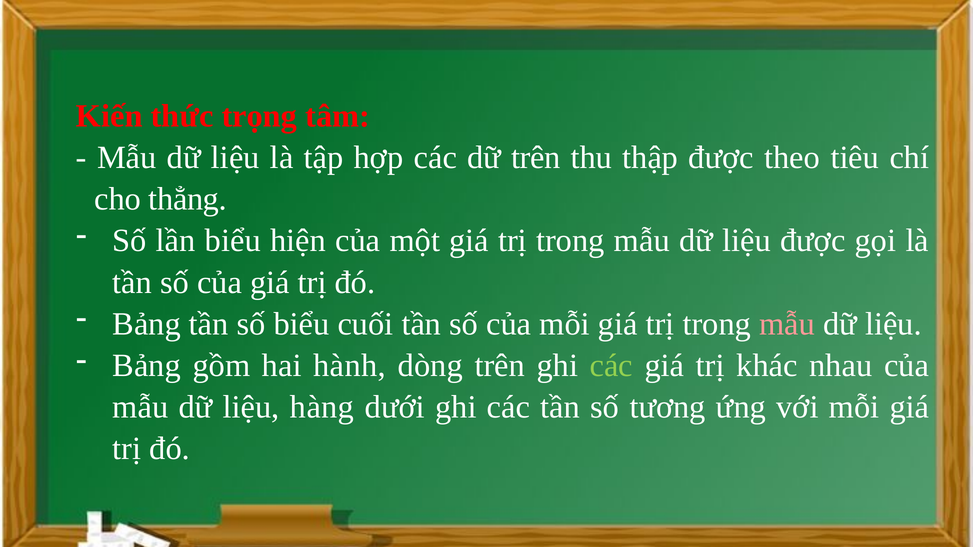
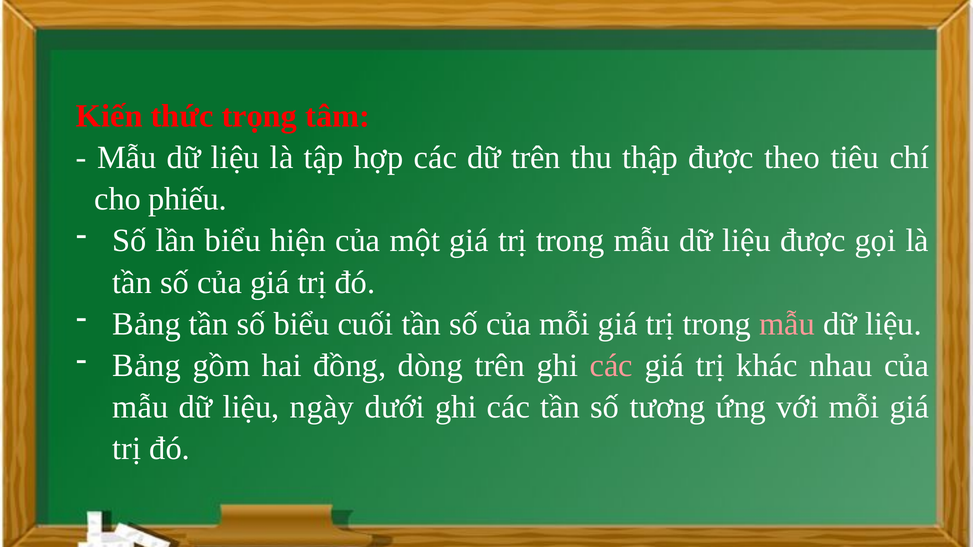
thẳng: thẳng -> phiếu
hành: hành -> đồng
các at (611, 366) colour: light green -> pink
hàng: hàng -> ngày
